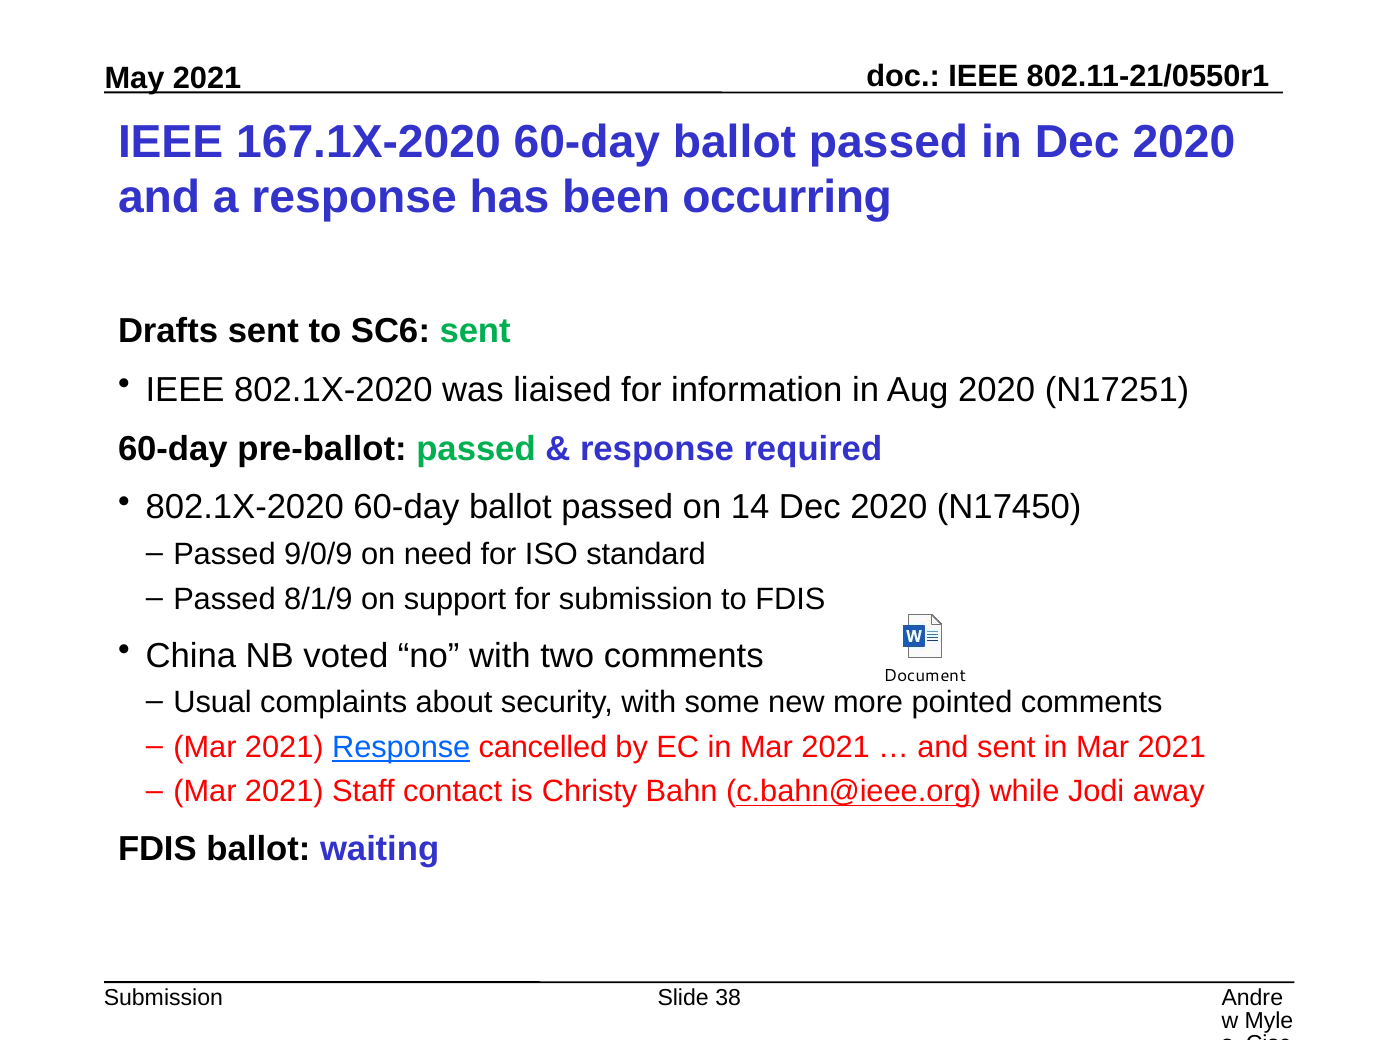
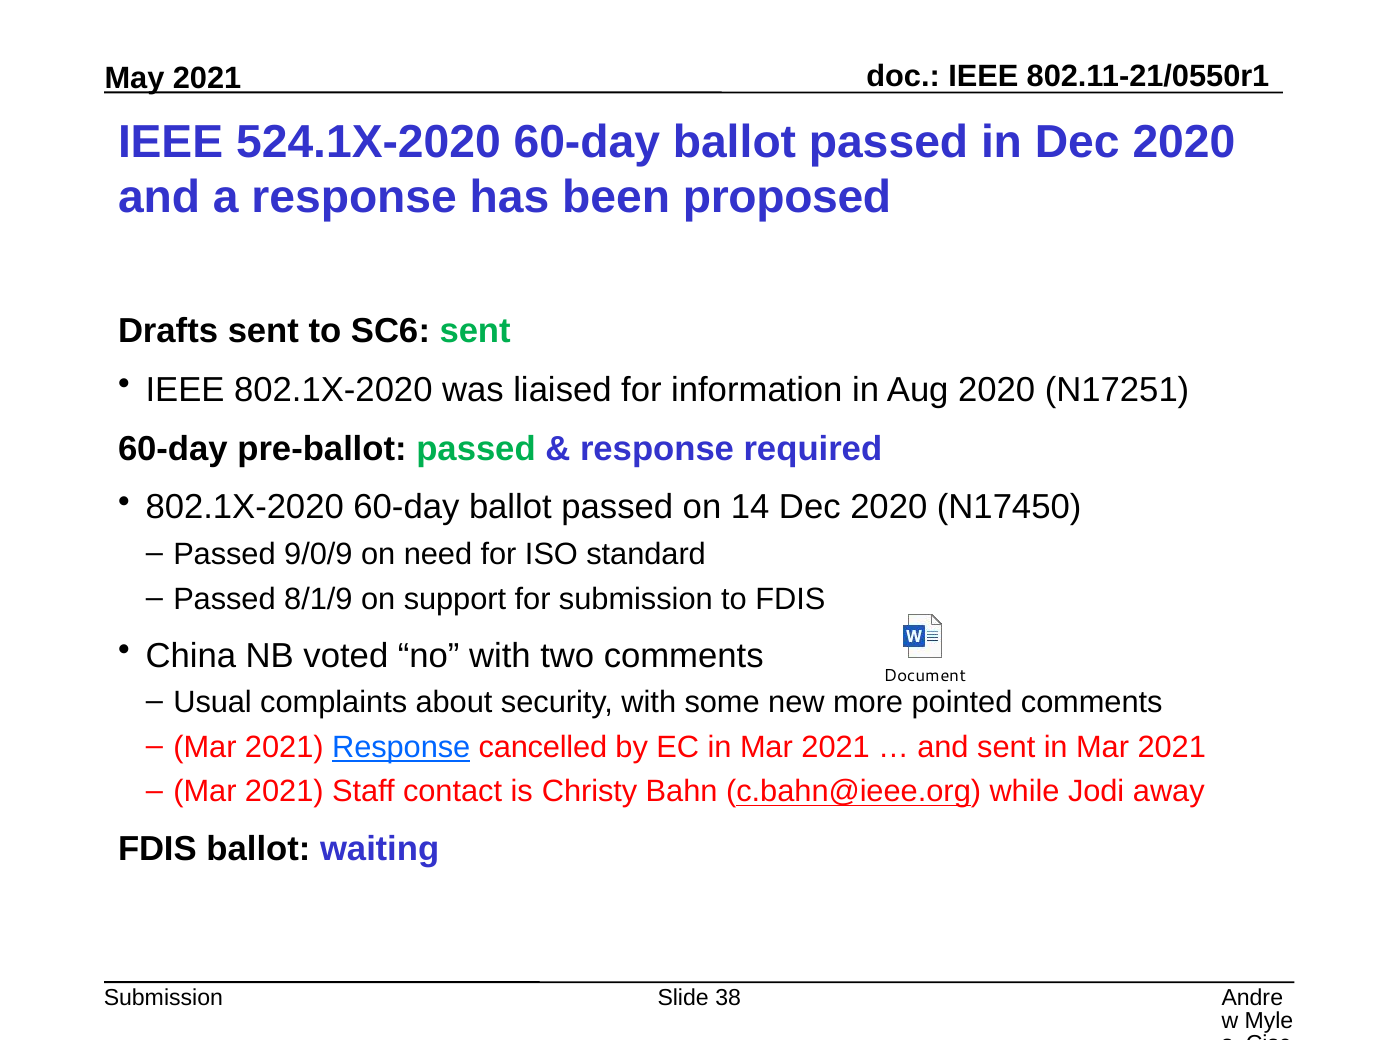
167.1X-2020: 167.1X-2020 -> 524.1X-2020
occurring: occurring -> proposed
